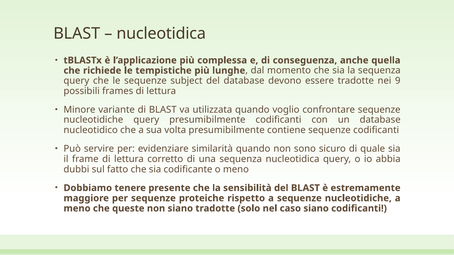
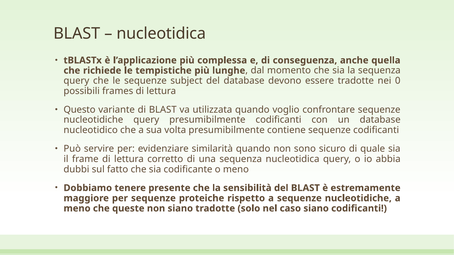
9: 9 -> 0
Minore: Minore -> Questo
